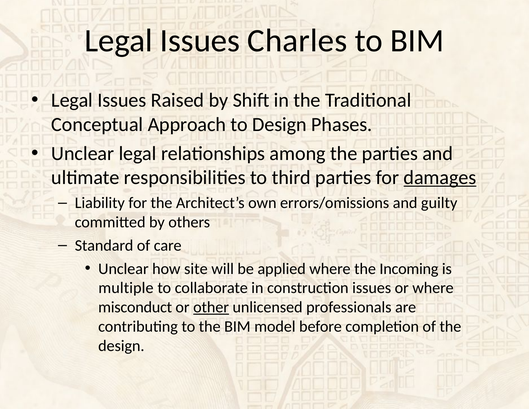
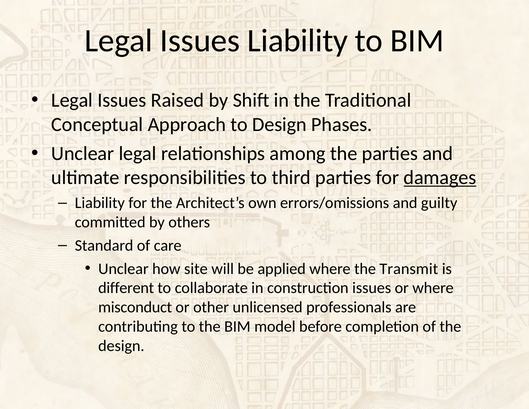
Issues Charles: Charles -> Liability
Incoming: Incoming -> Transmit
multiple: multiple -> different
other underline: present -> none
